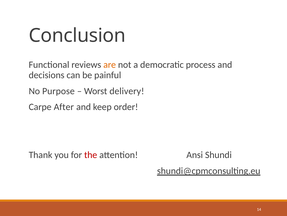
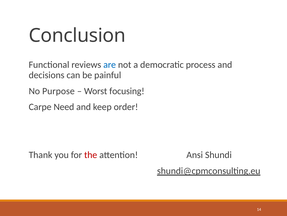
are colour: orange -> blue
delivery: delivery -> focusing
After: After -> Need
